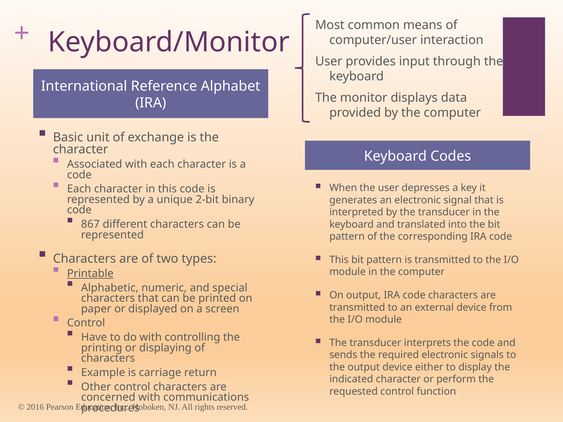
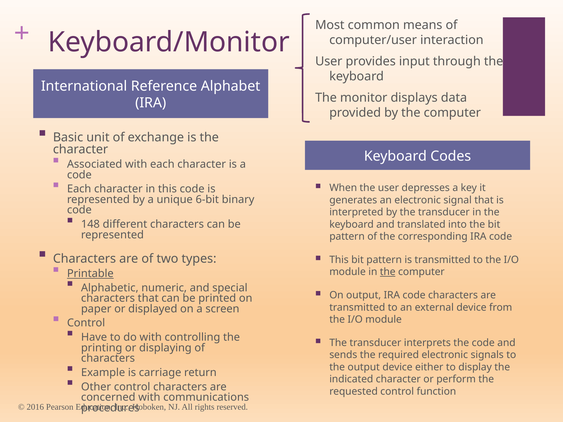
2-bit: 2-bit -> 6-bit
867: 867 -> 148
the at (388, 272) underline: none -> present
